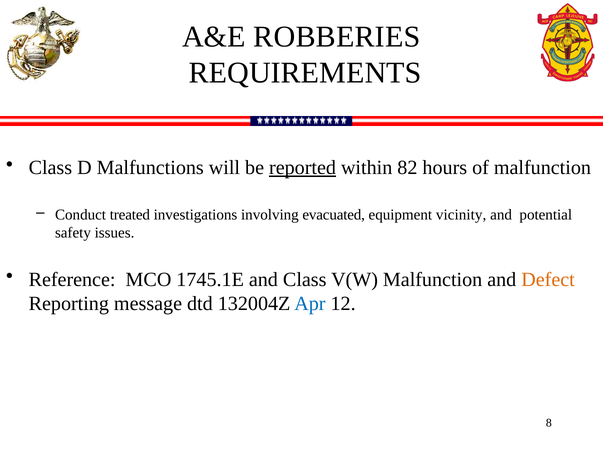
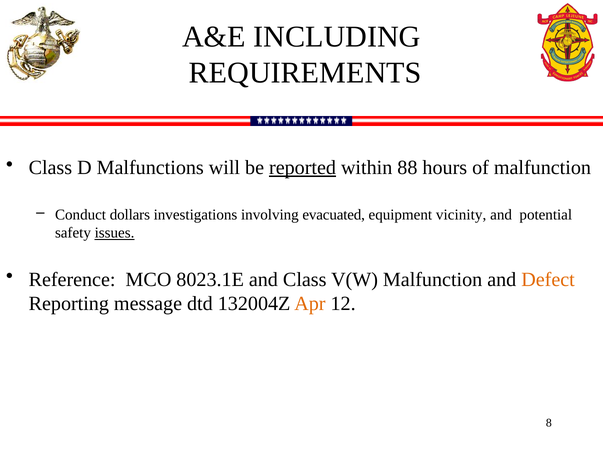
ROBBERIES: ROBBERIES -> INCLUDING
82: 82 -> 88
treated: treated -> dollars
issues underline: none -> present
1745.1E: 1745.1E -> 8023.1E
Apr colour: blue -> orange
